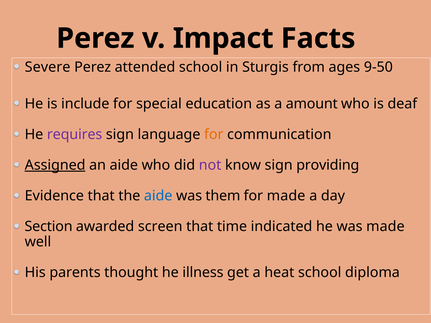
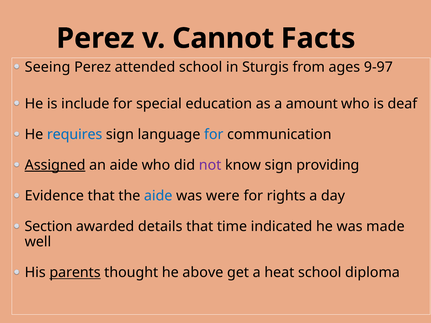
Impact: Impact -> Cannot
Severe: Severe -> Seeing
9-50: 9-50 -> 9-97
requires colour: purple -> blue
for at (214, 135) colour: orange -> blue
them: them -> were
for made: made -> rights
screen: screen -> details
parents underline: none -> present
illness: illness -> above
